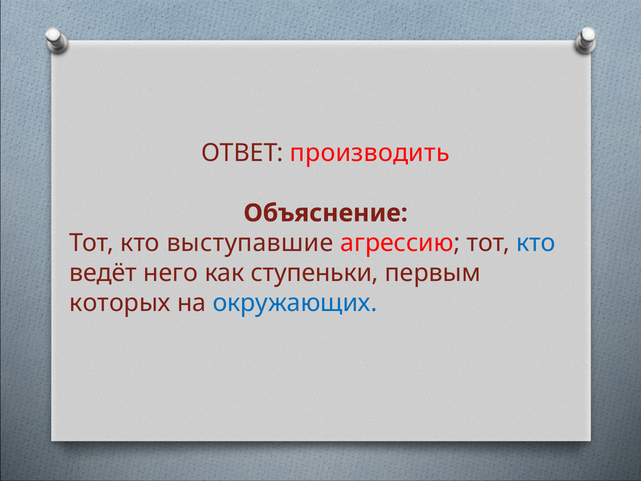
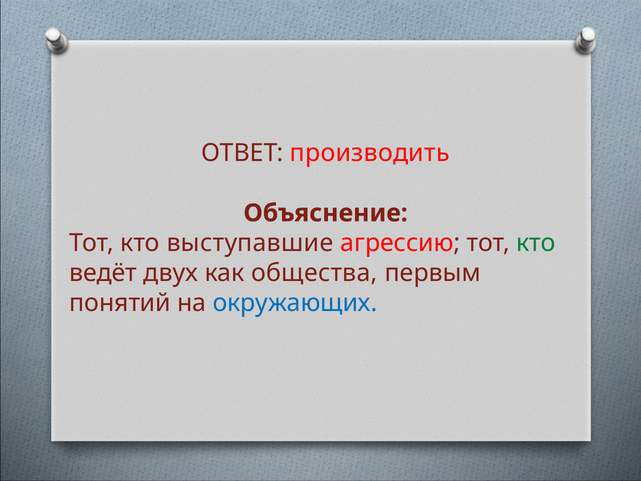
кто at (536, 243) colour: blue -> green
него: него -> двух
ступеньки: ступеньки -> общества
которых: которых -> понятий
